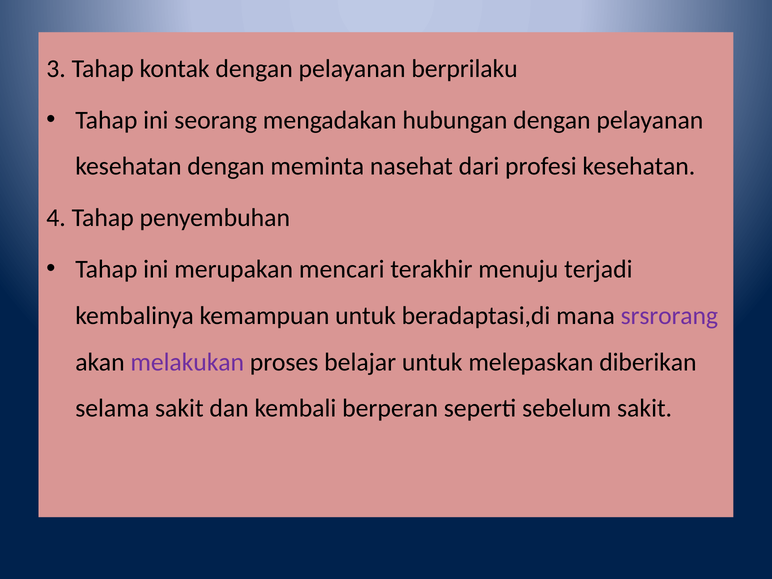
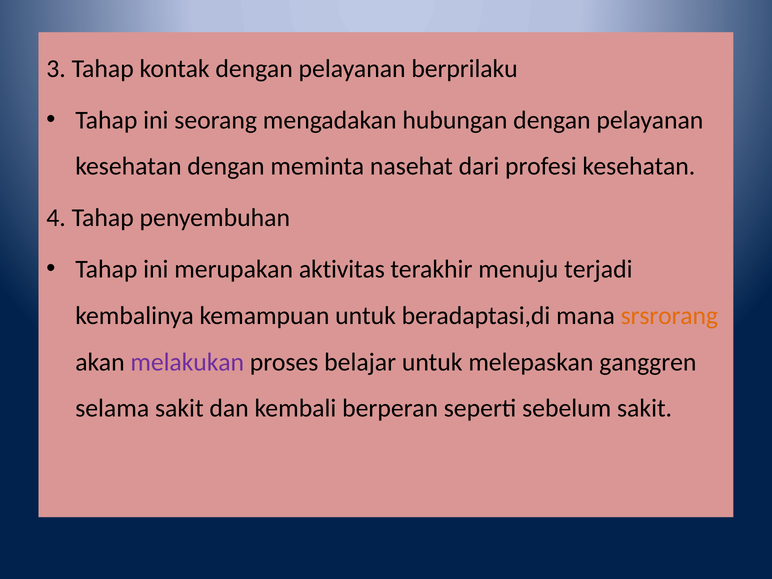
mencari: mencari -> aktivitas
srsrorang colour: purple -> orange
diberikan: diberikan -> ganggren
